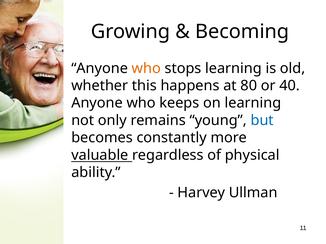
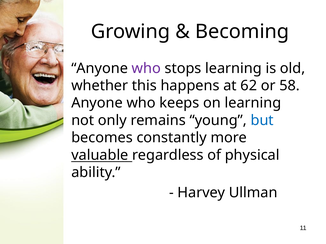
who at (146, 68) colour: orange -> purple
80: 80 -> 62
40: 40 -> 58
